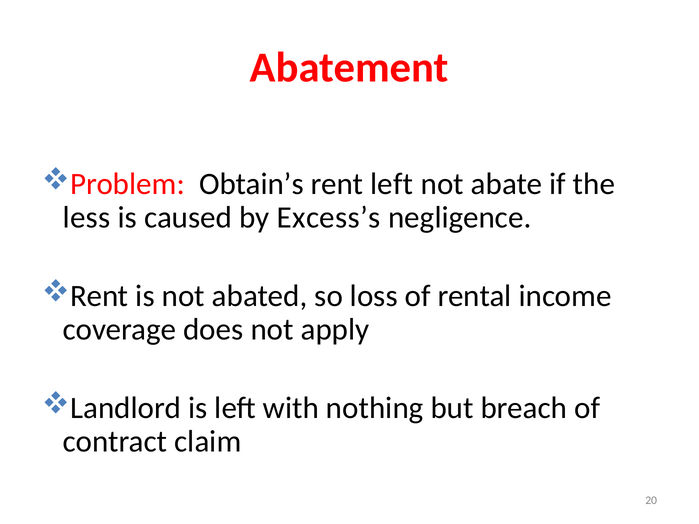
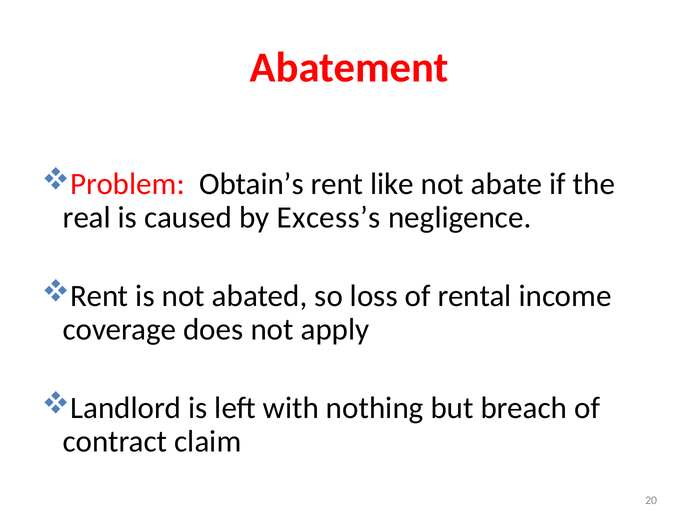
rent left: left -> like
less: less -> real
